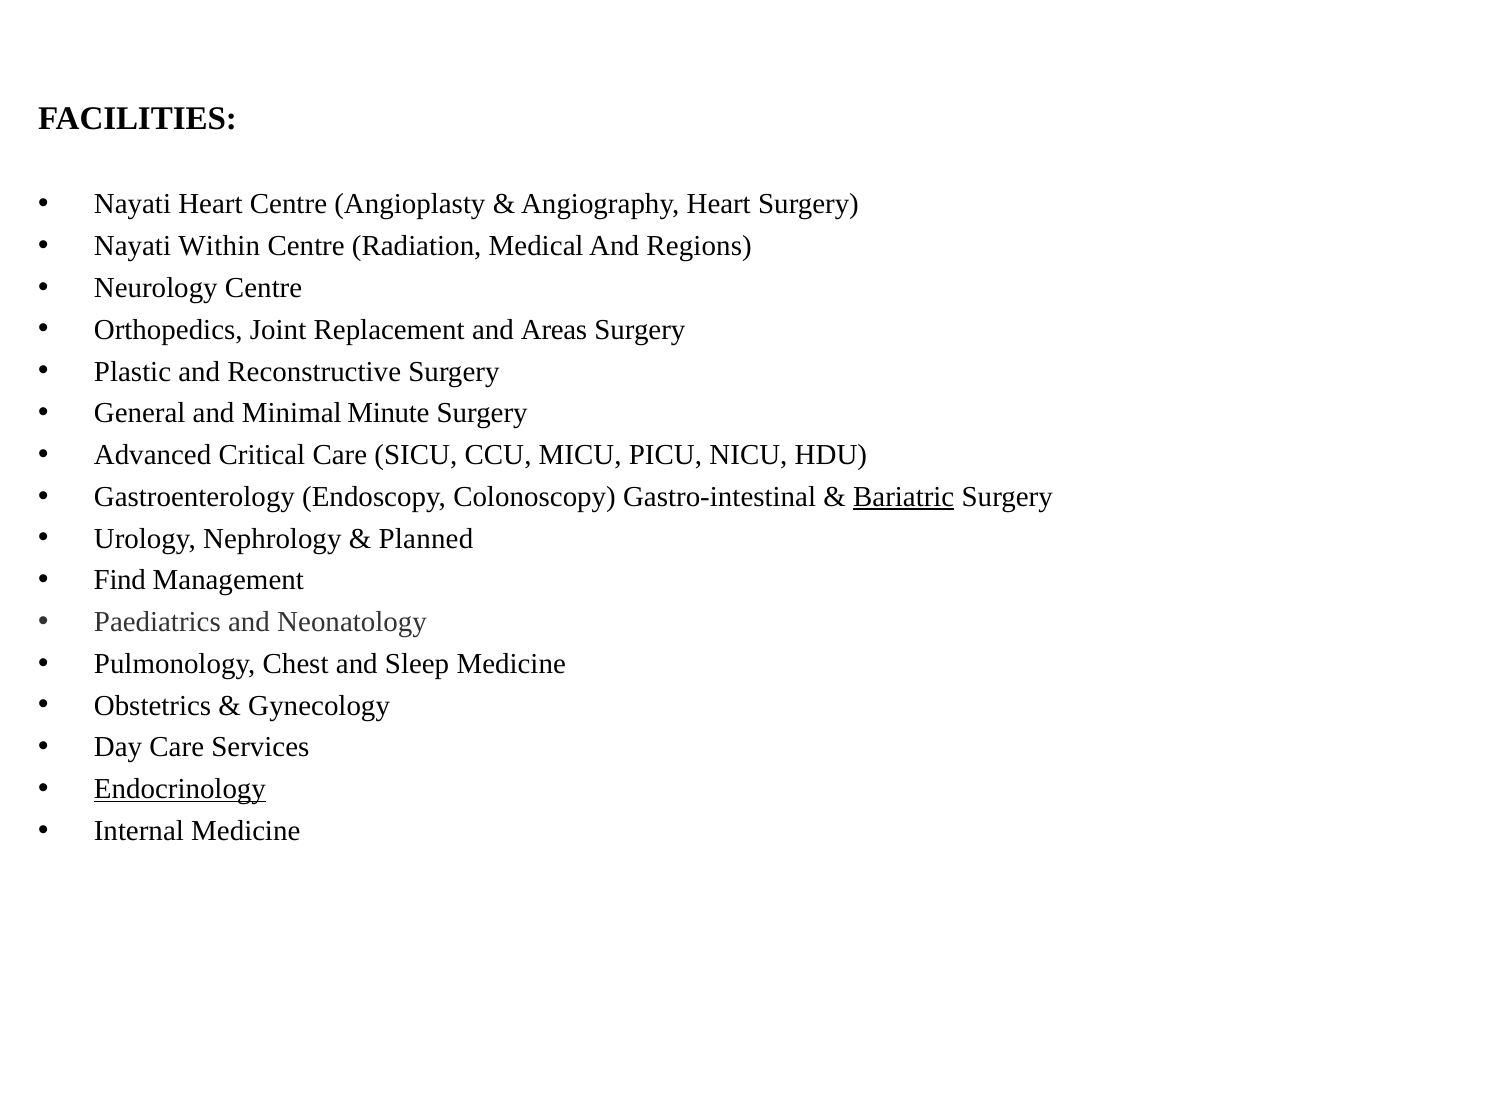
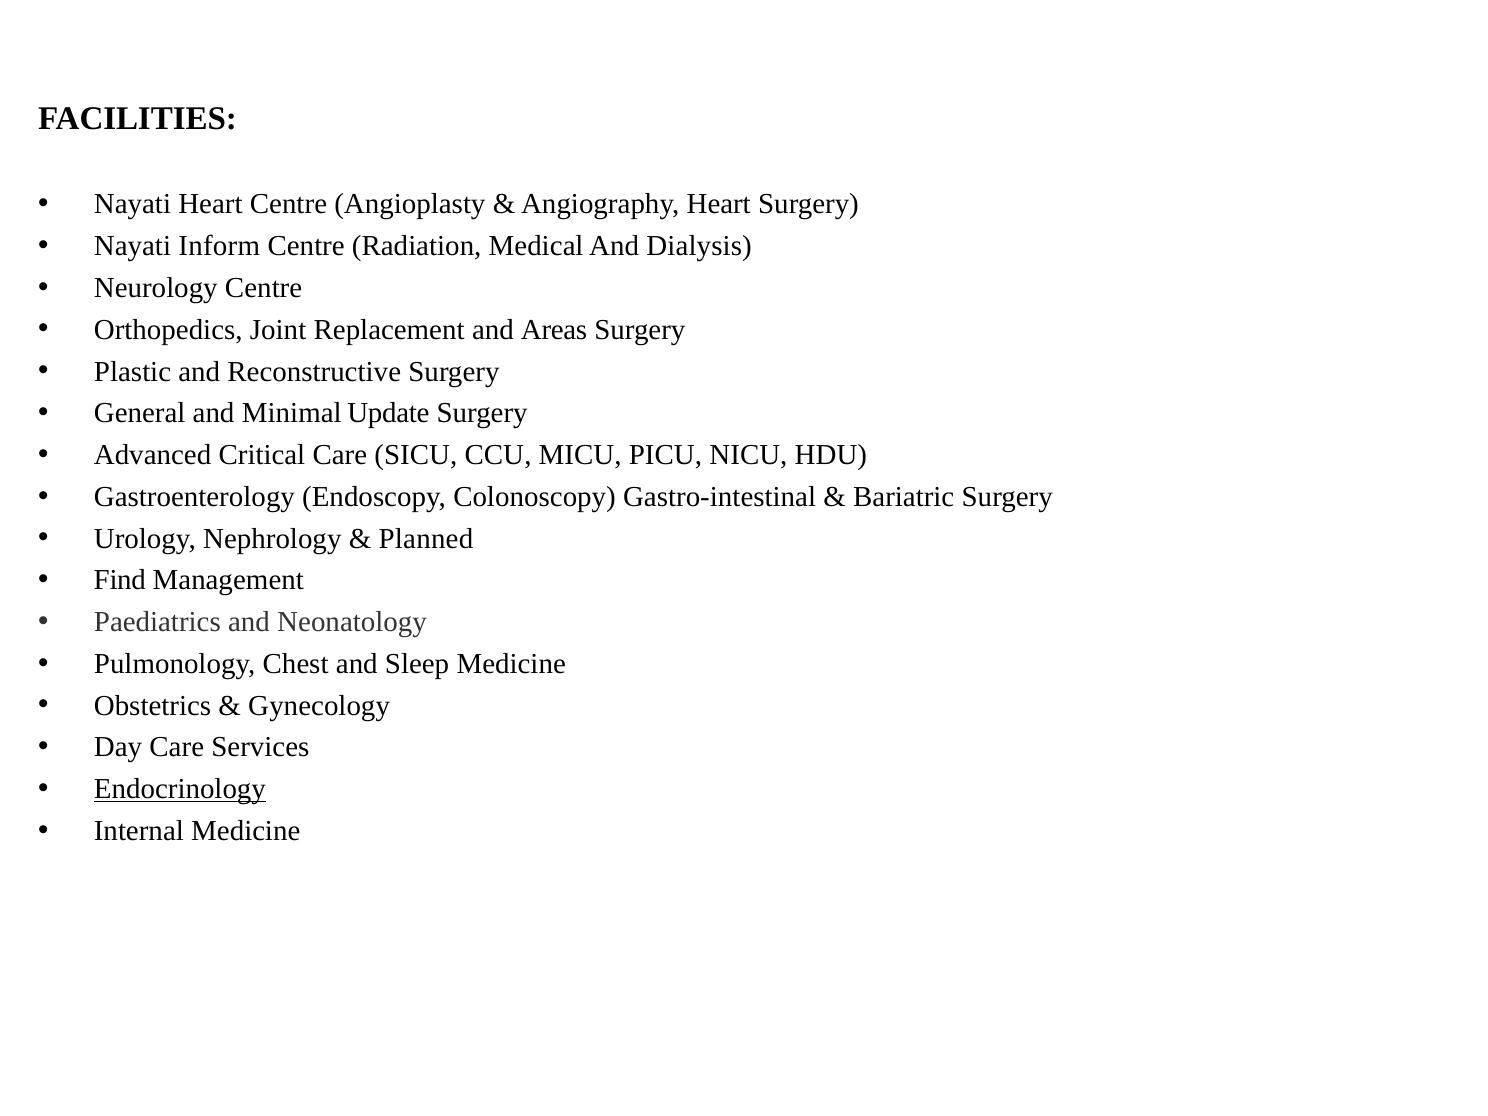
Within: Within -> Inform
Regions: Regions -> Dialysis
Minute: Minute -> Update
Bariatric underline: present -> none
